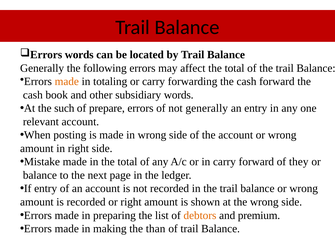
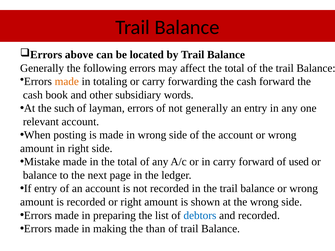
words at (79, 55): words -> above
prepare: prepare -> layman
they: they -> used
debtors colour: orange -> blue
and premium: premium -> recorded
